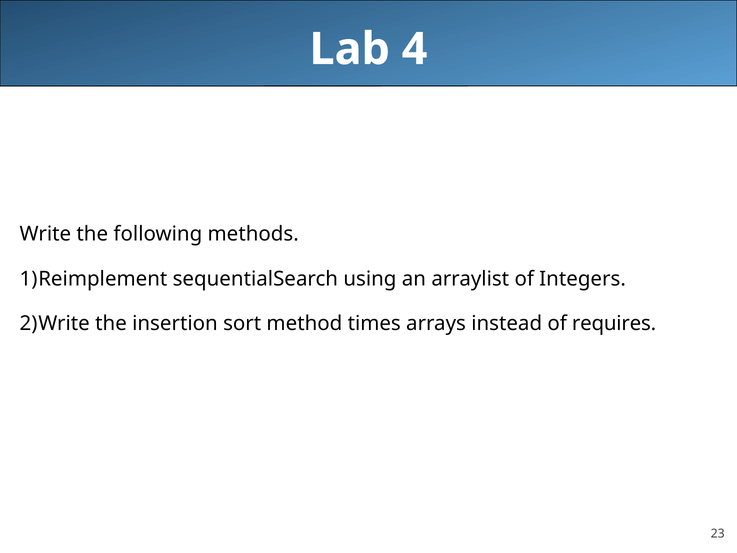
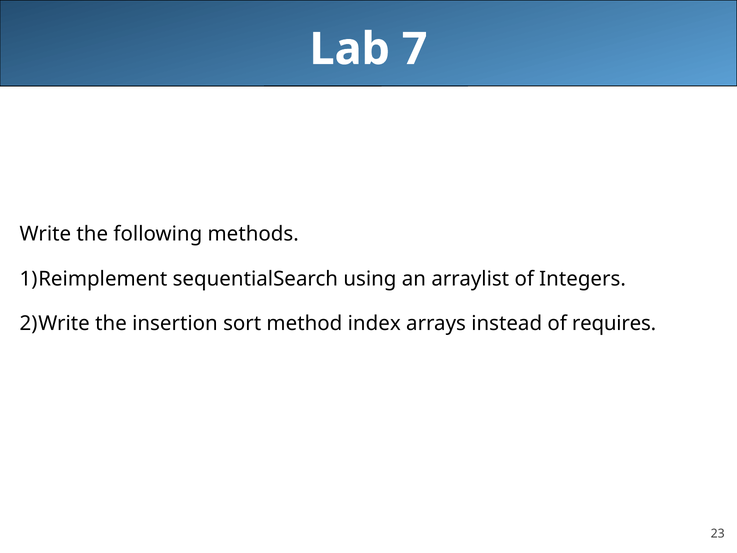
4: 4 -> 7
times: times -> index
